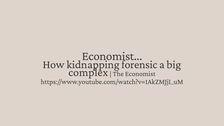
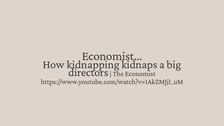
forensic: forensic -> kidnaps
complex: complex -> directors
